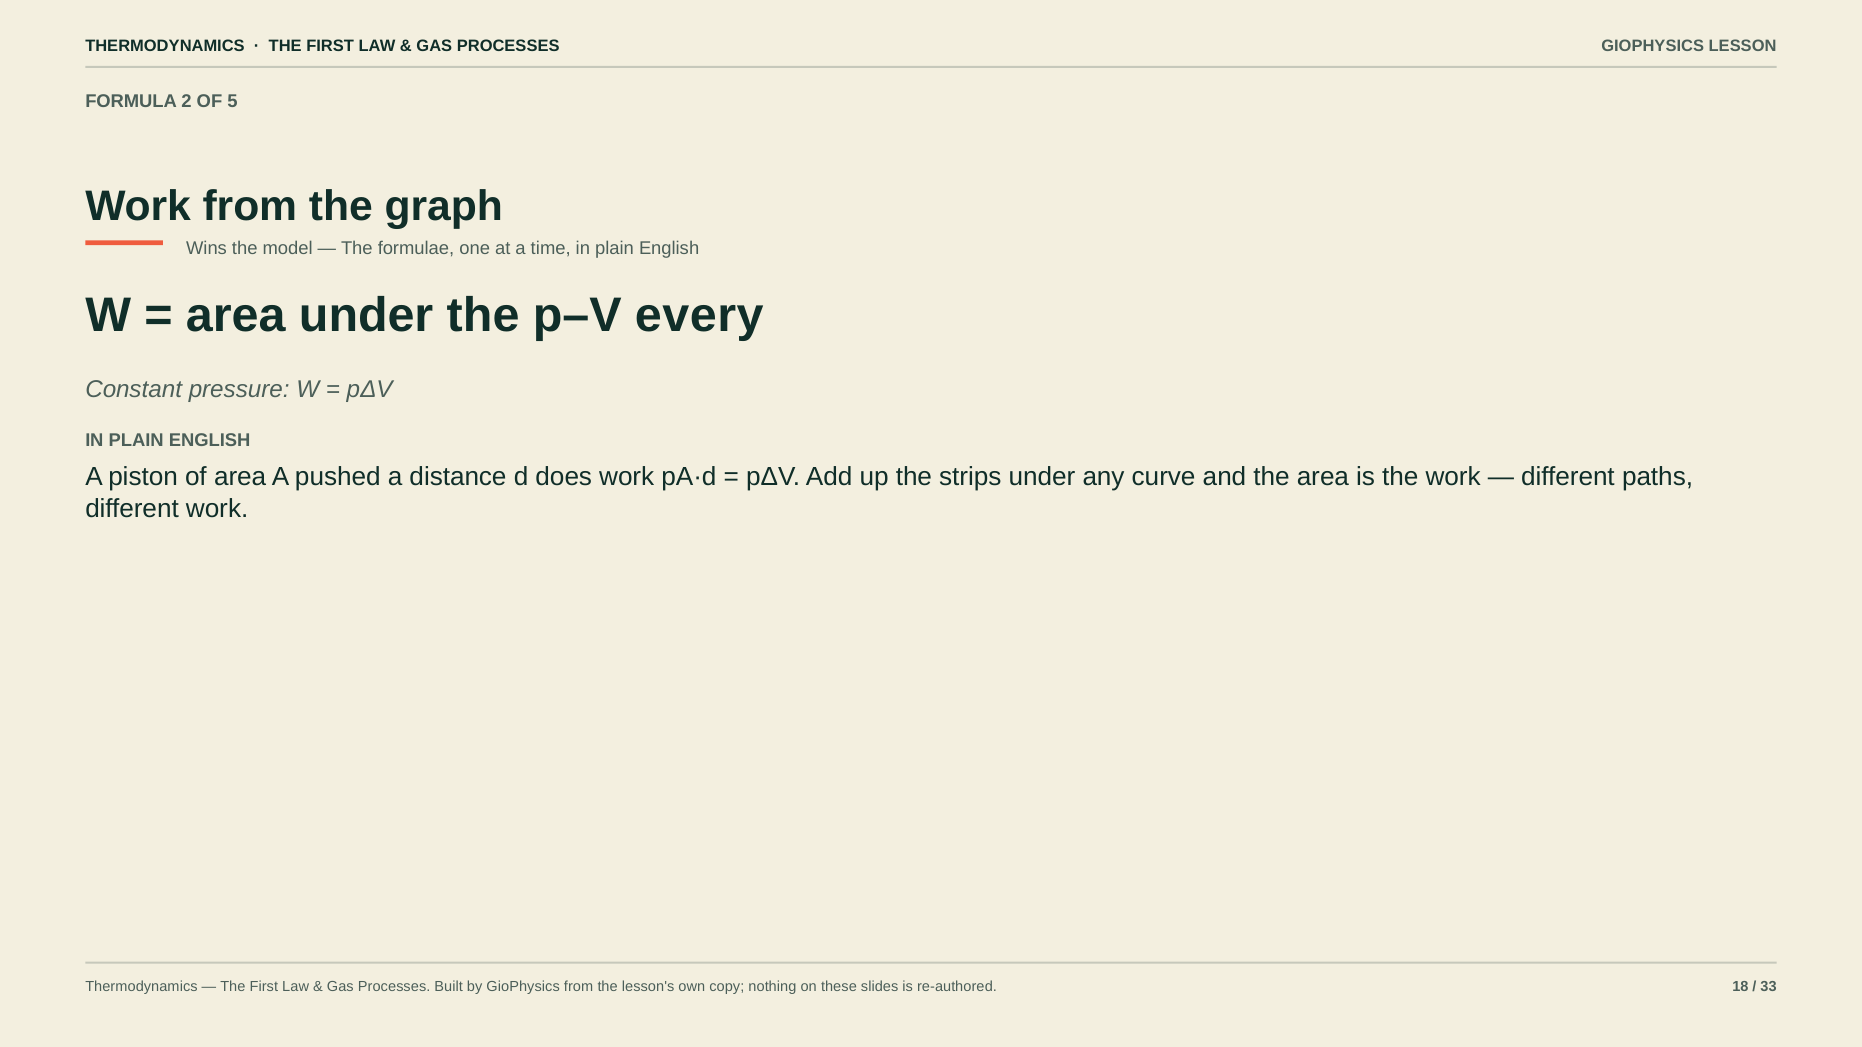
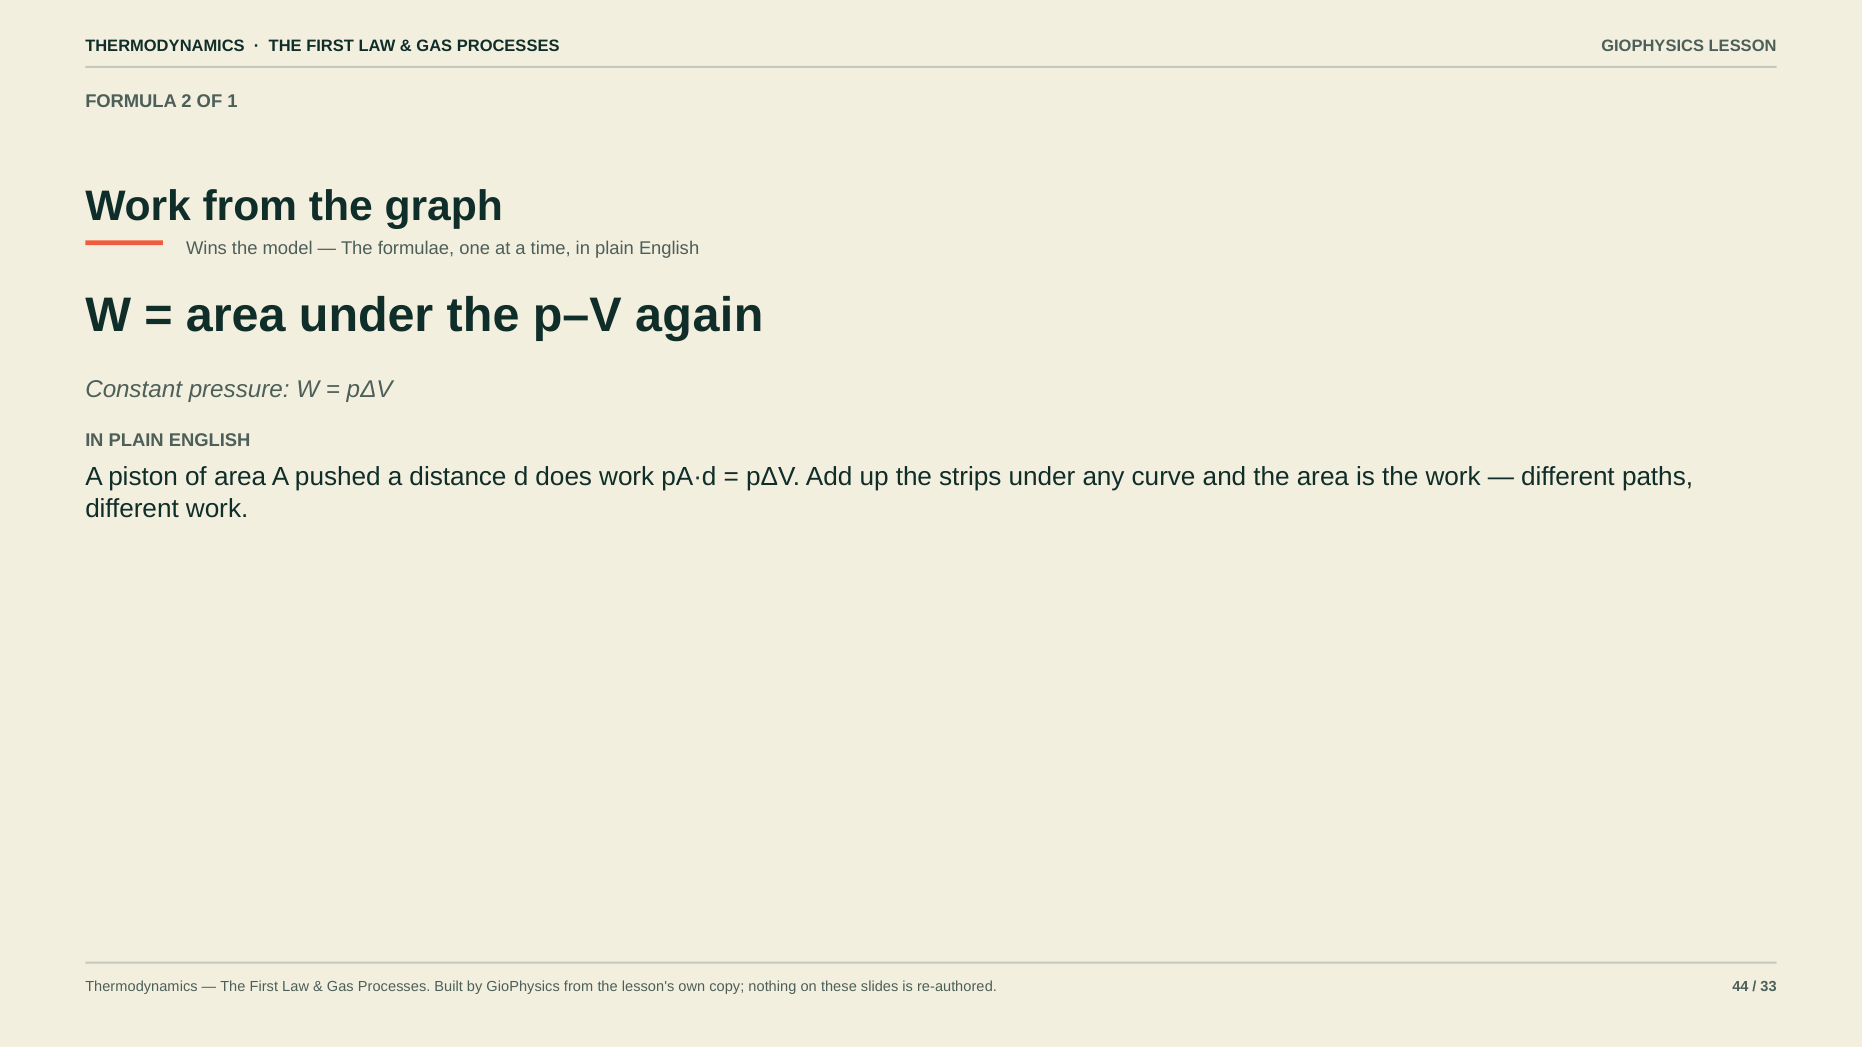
5: 5 -> 1
every: every -> again
18: 18 -> 44
